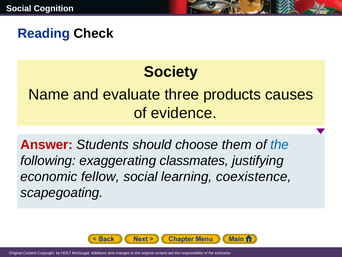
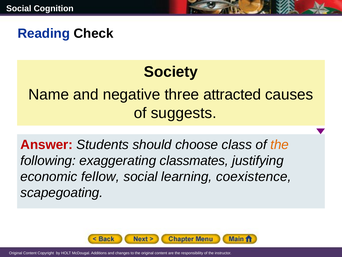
evaluate: evaluate -> negative
products: products -> attracted
evidence: evidence -> suggests
them: them -> class
the at (280, 145) colour: blue -> orange
